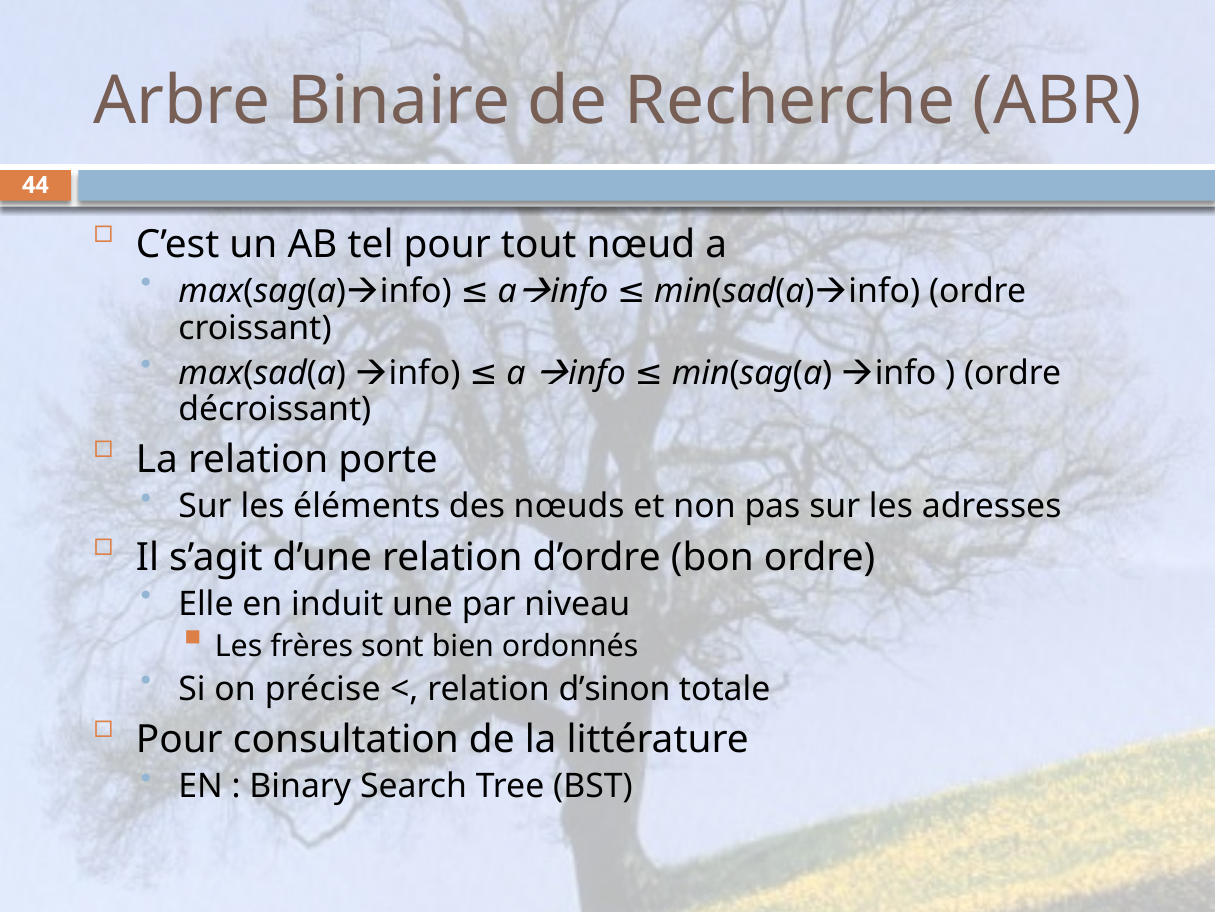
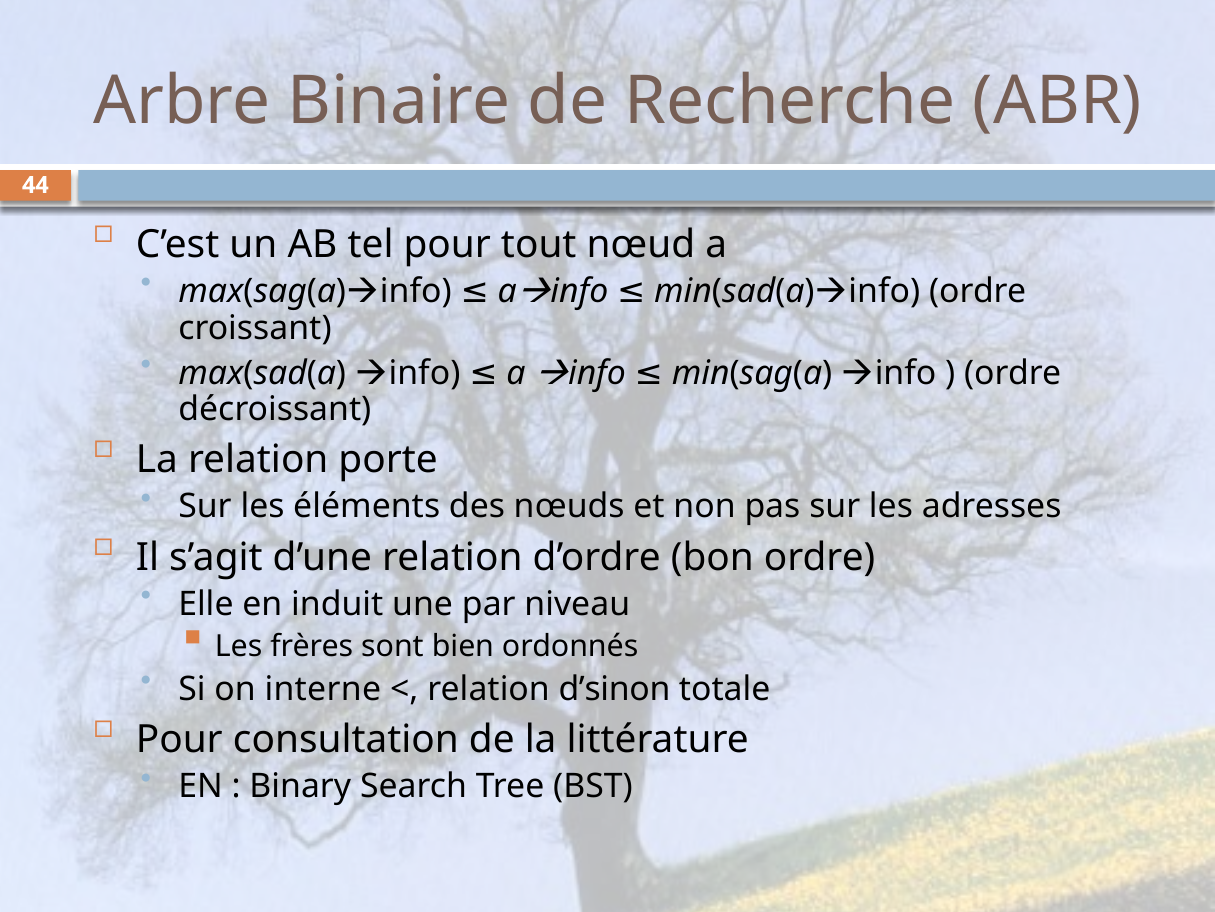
précise: précise -> interne
